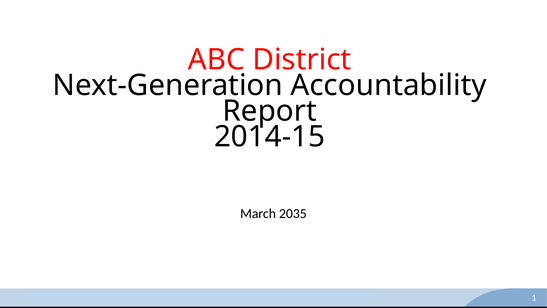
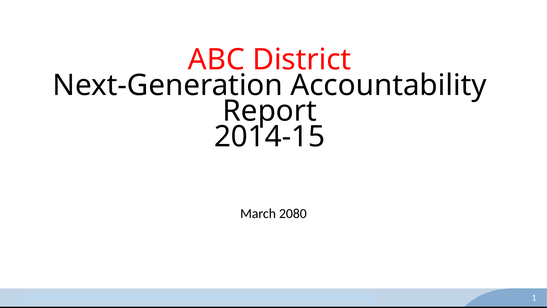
2035: 2035 -> 2080
